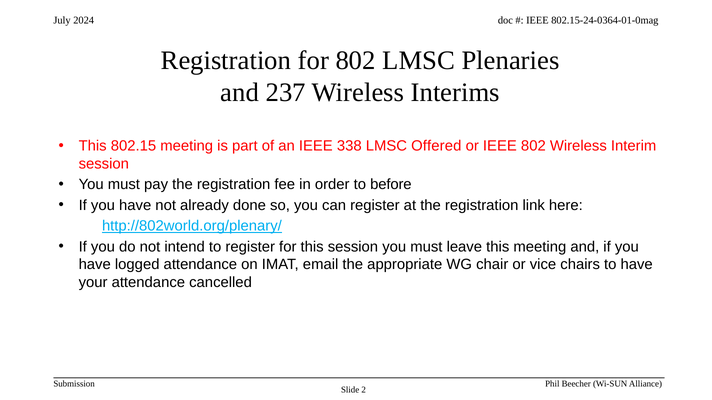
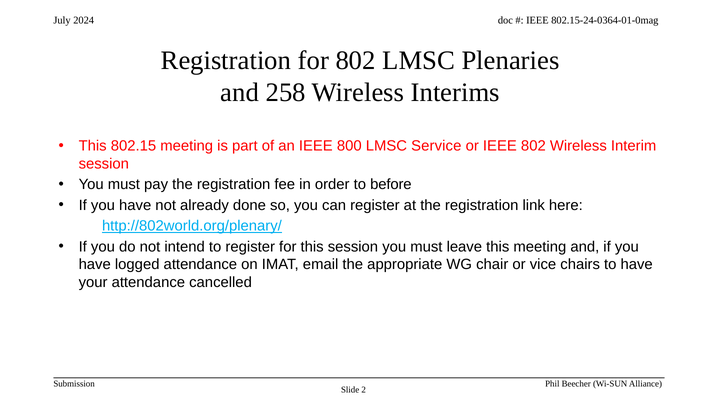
237: 237 -> 258
338: 338 -> 800
Offered: Offered -> Service
